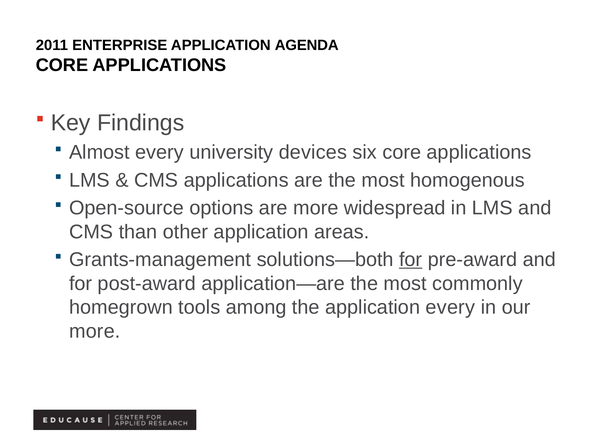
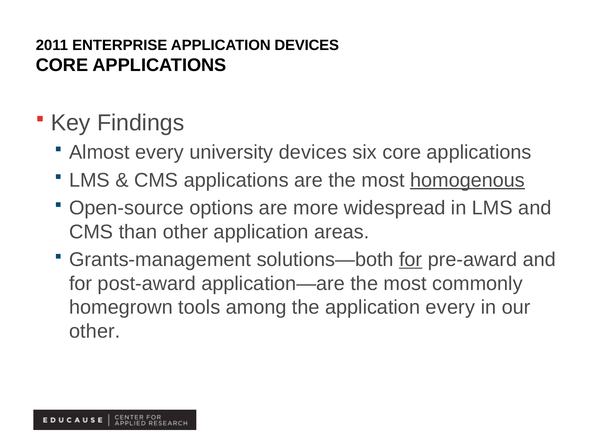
APPLICATION AGENDA: AGENDA -> DEVICES
homogenous underline: none -> present
more at (95, 331): more -> other
